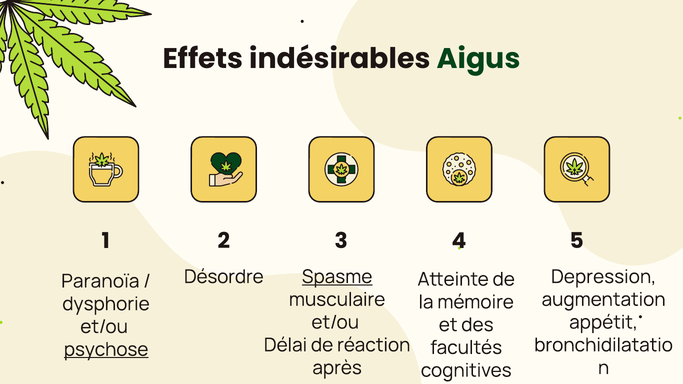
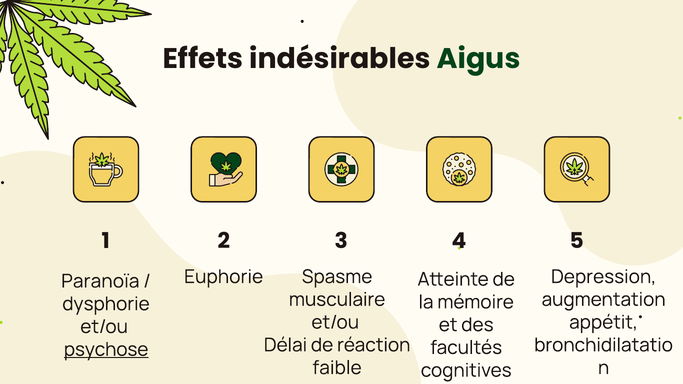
Désordre: Désordre -> Euphorie
Spasme underline: present -> none
après: après -> faible
